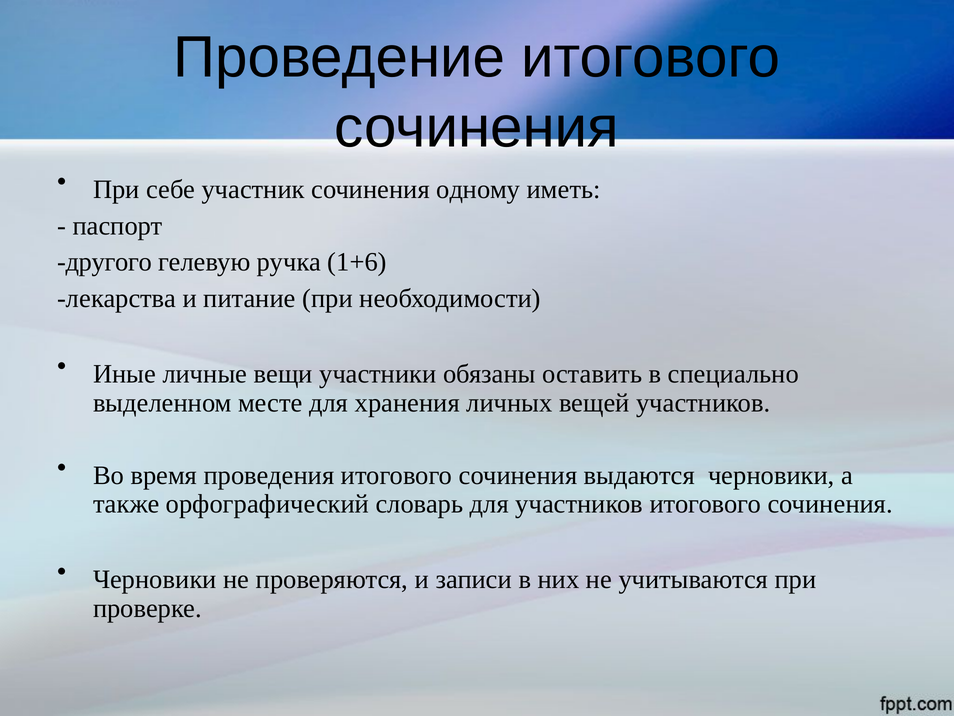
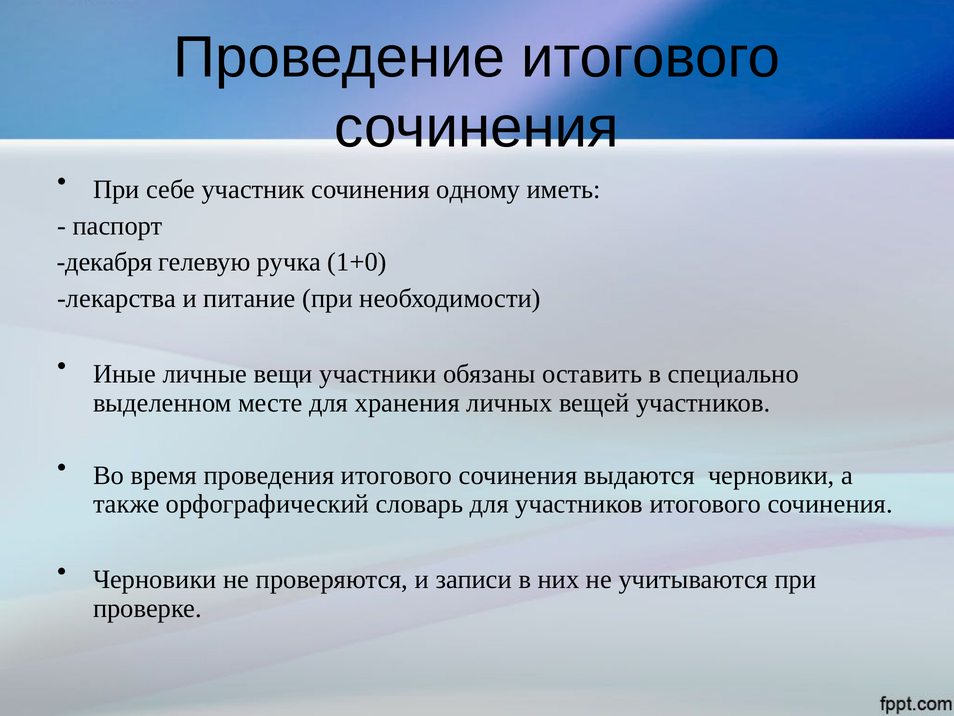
другого: другого -> декабря
1+6: 1+6 -> 1+0
